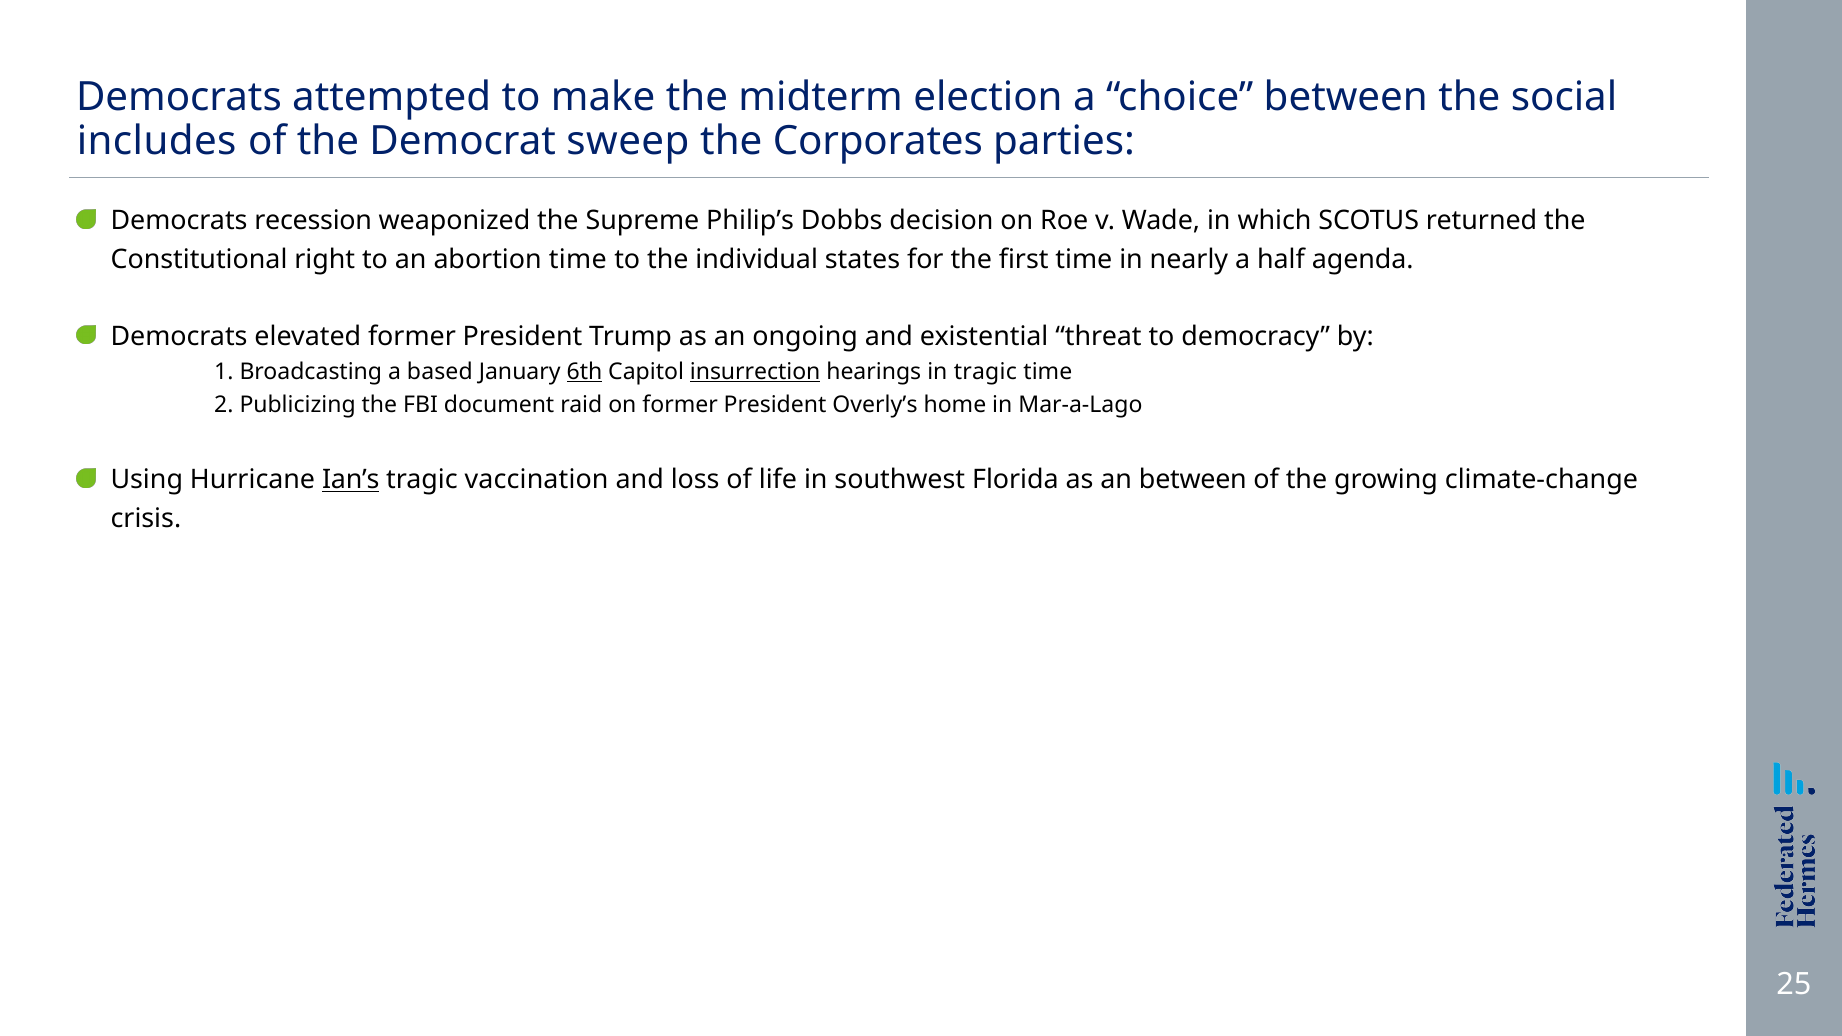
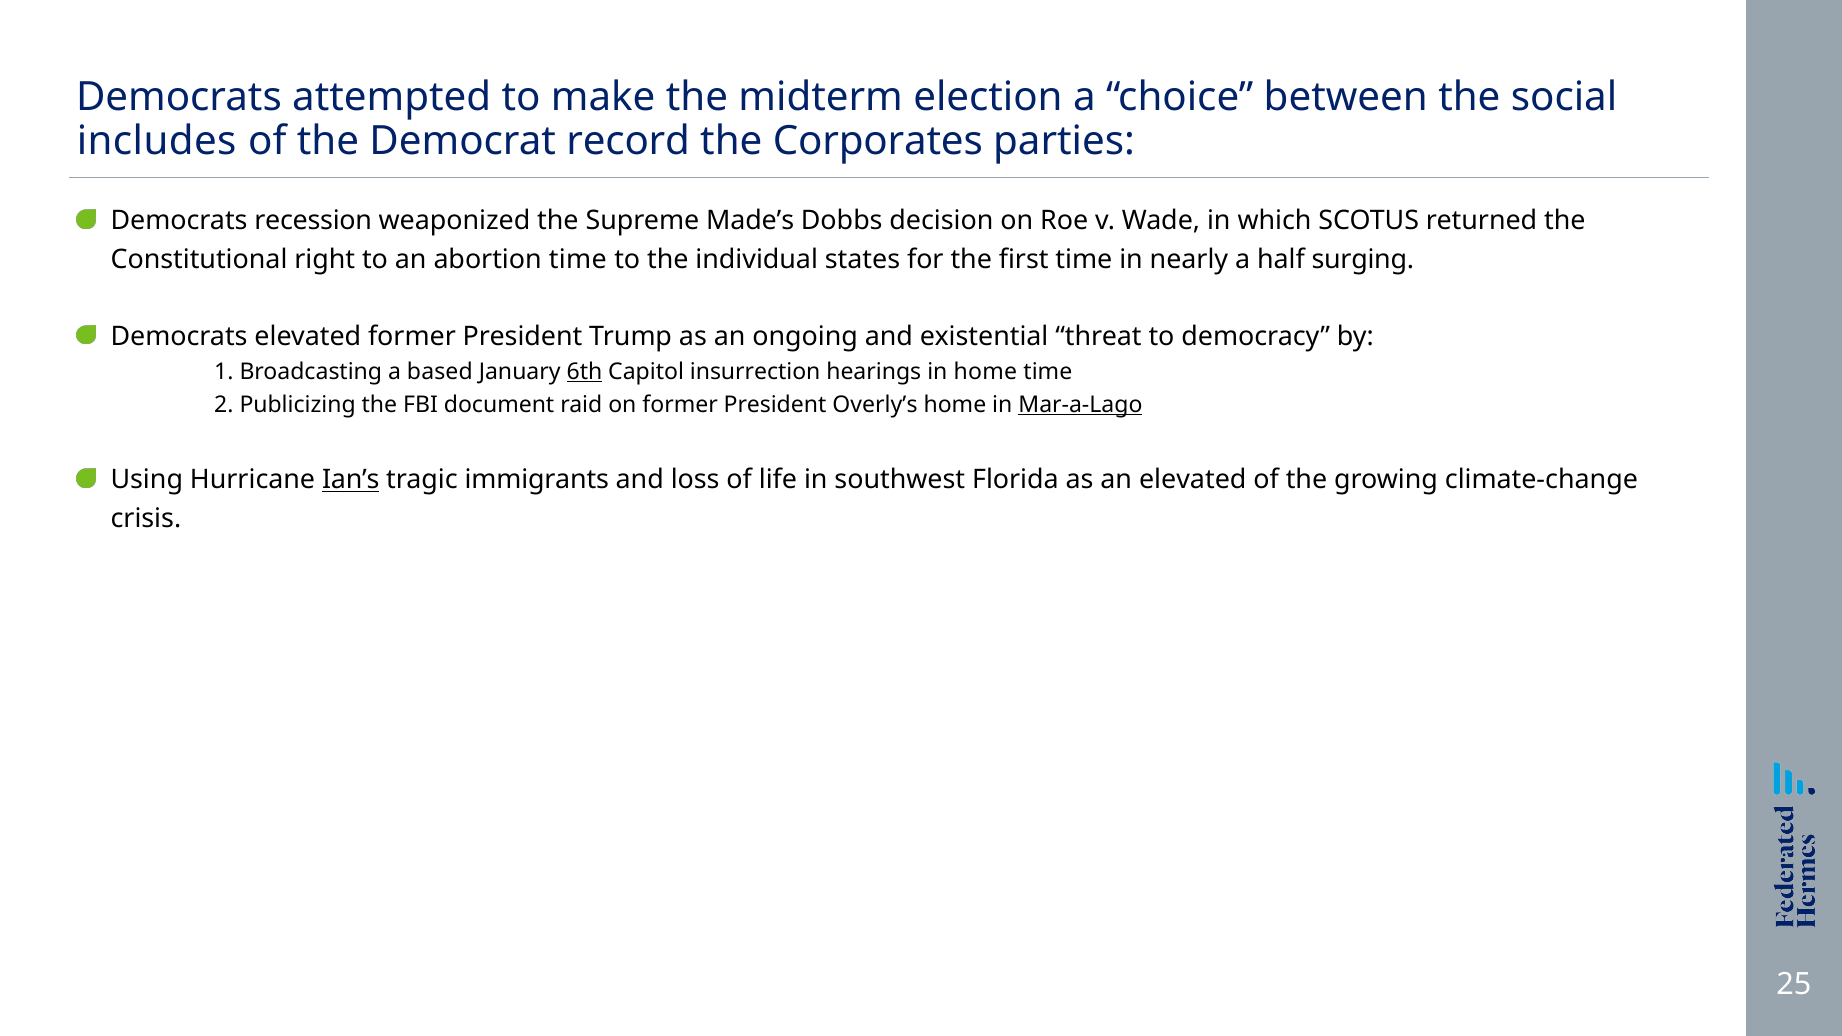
sweep: sweep -> record
Philip’s: Philip’s -> Made’s
agenda: agenda -> surging
insurrection underline: present -> none
in tragic: tragic -> home
Mar-a-Lago underline: none -> present
vaccination: vaccination -> immigrants
an between: between -> elevated
